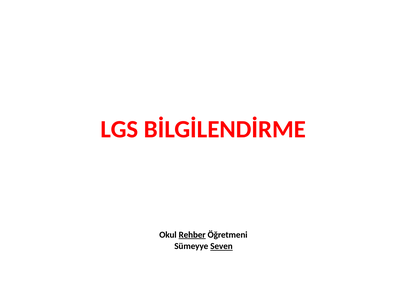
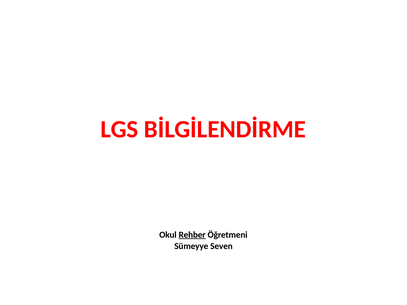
Seven underline: present -> none
